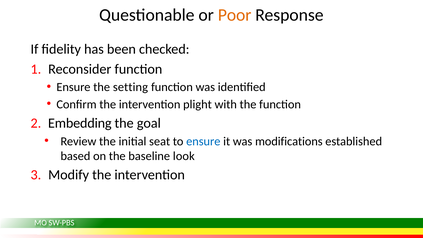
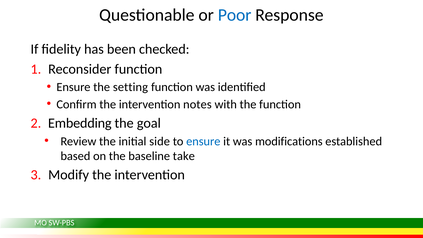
Poor colour: orange -> blue
plight: plight -> notes
seat: seat -> side
look: look -> take
